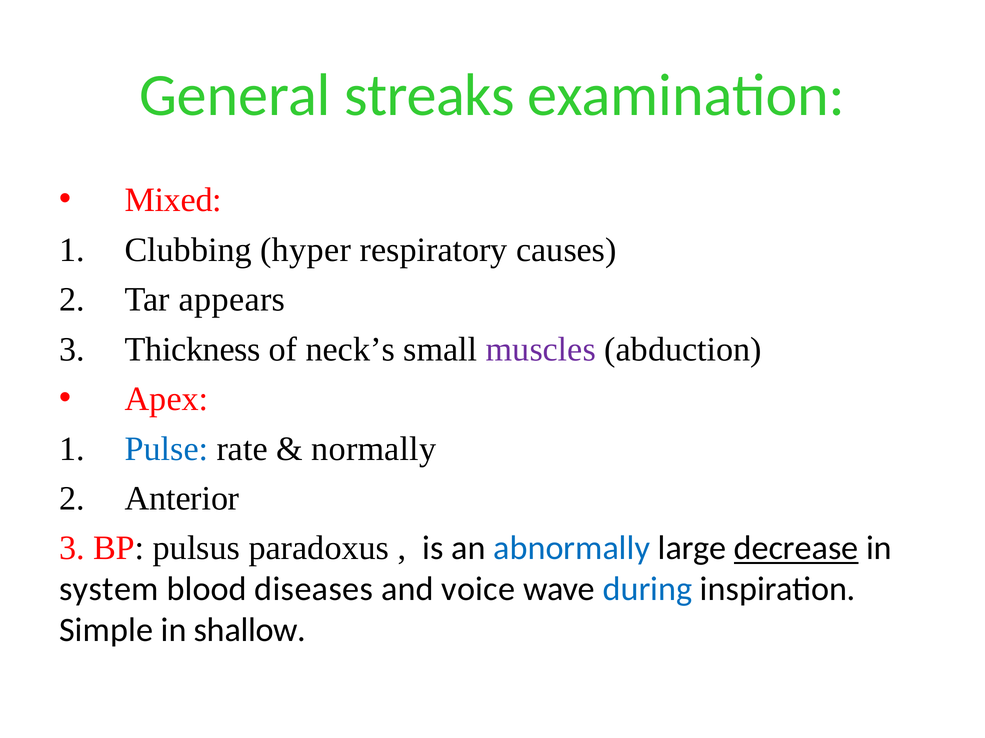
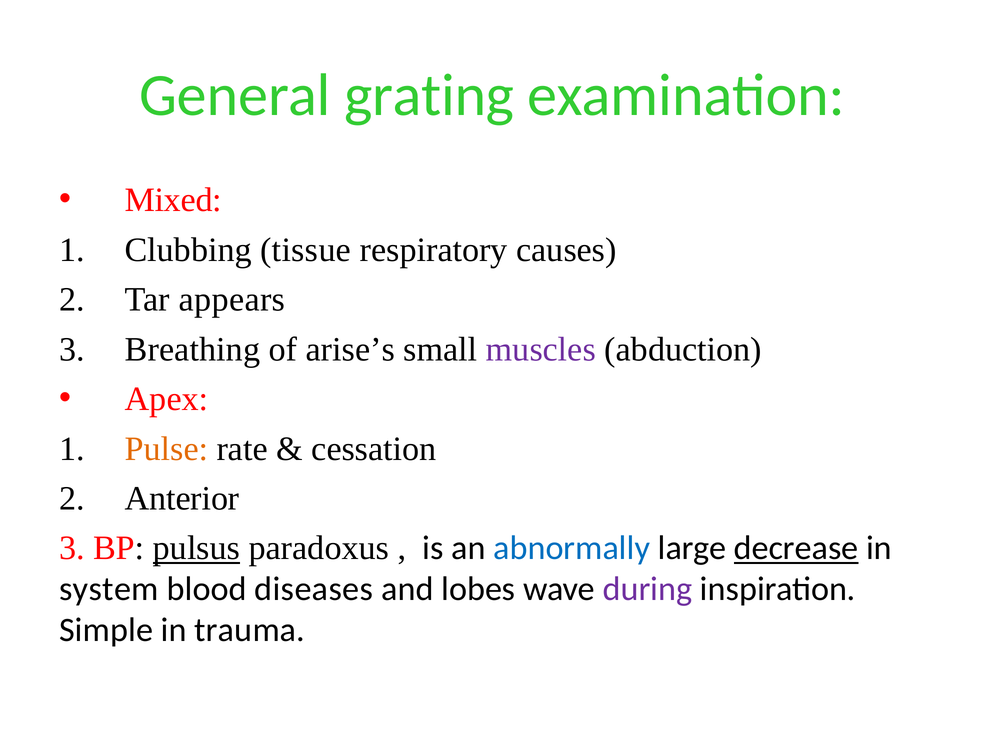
streaks: streaks -> grating
hyper: hyper -> tissue
Thickness: Thickness -> Breathing
neck’s: neck’s -> arise’s
Pulse colour: blue -> orange
normally: normally -> cessation
pulsus underline: none -> present
voice: voice -> lobes
during colour: blue -> purple
shallow: shallow -> trauma
